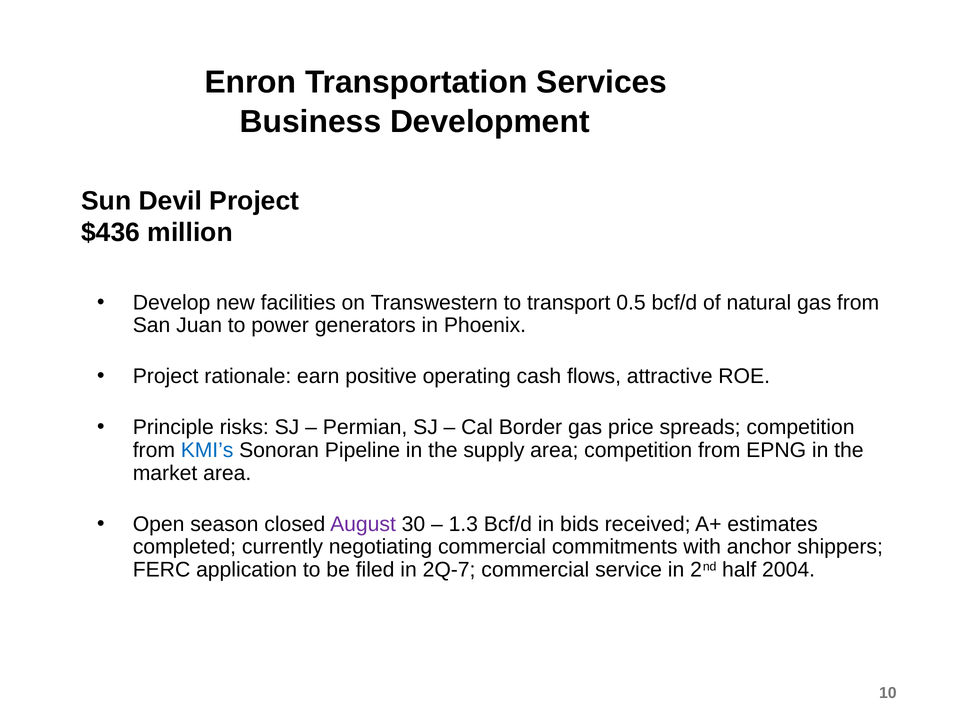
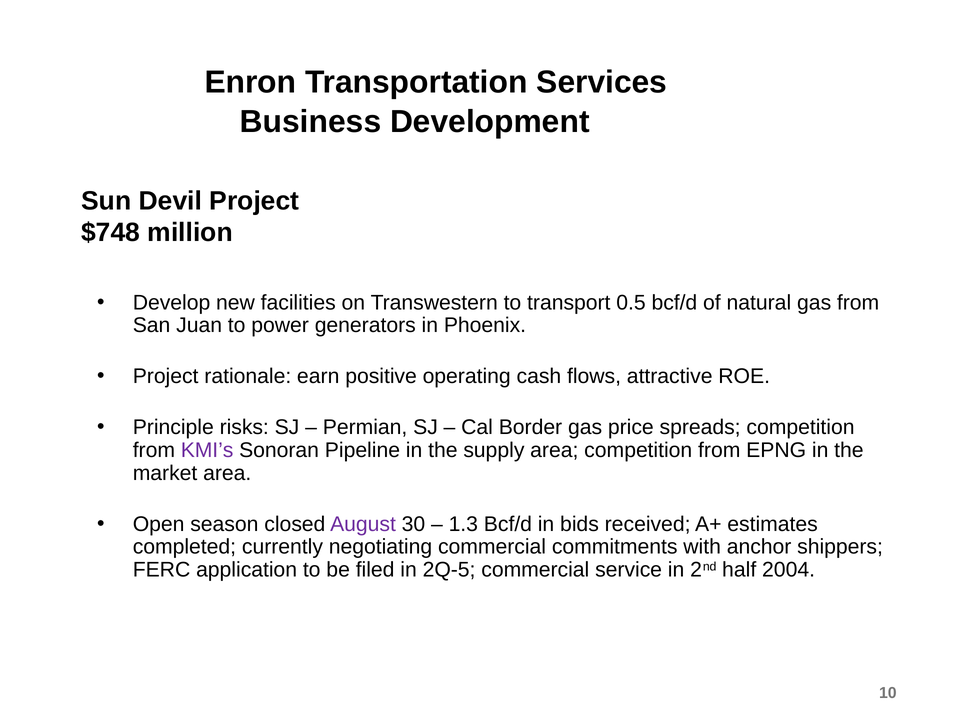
$436: $436 -> $748
KMI’s colour: blue -> purple
2Q-7: 2Q-7 -> 2Q-5
